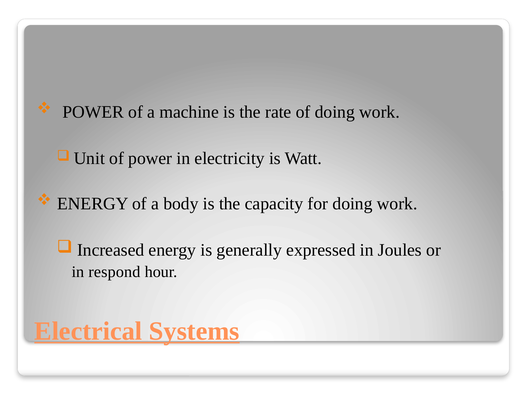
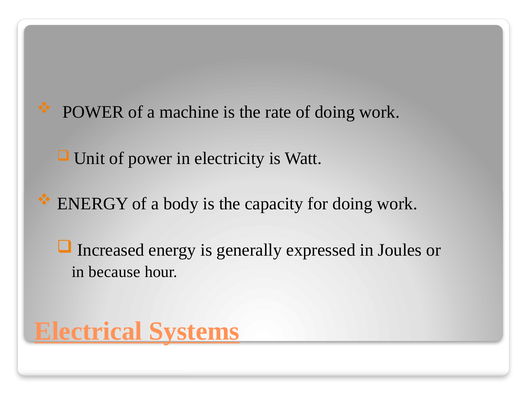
respond: respond -> because
